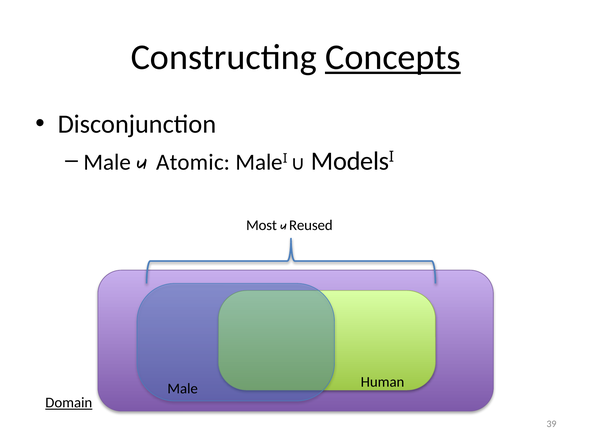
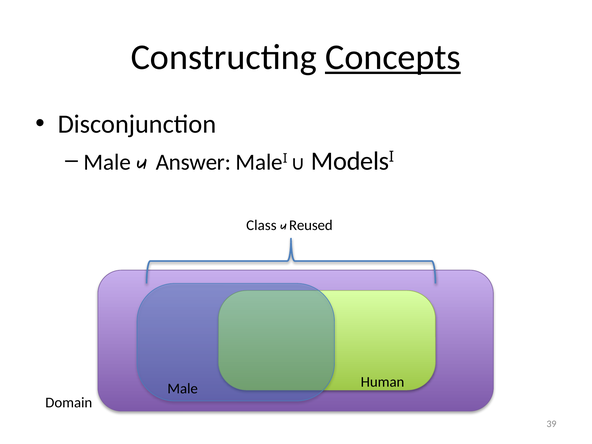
Atomic: Atomic -> Answer
Most: Most -> Class
Domain underline: present -> none
